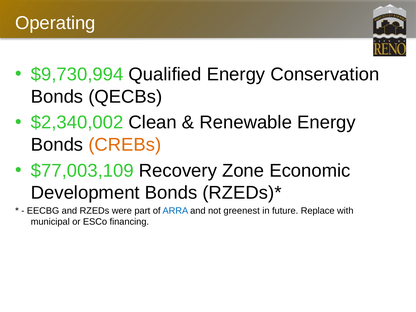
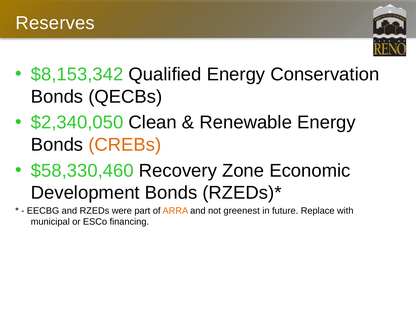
Operating: Operating -> Reserves
$9,730,994: $9,730,994 -> $8,153,342
$2,340,002: $2,340,002 -> $2,340,050
$77,003,109: $77,003,109 -> $58,330,460
ARRA colour: blue -> orange
